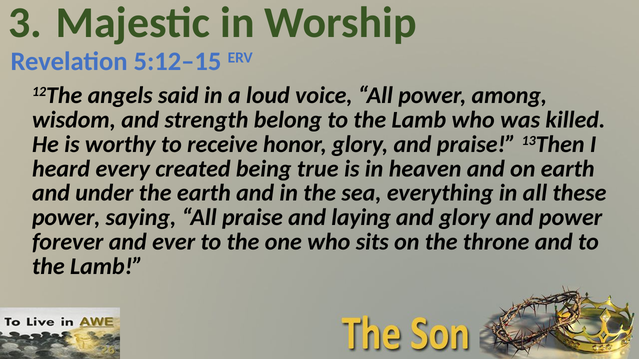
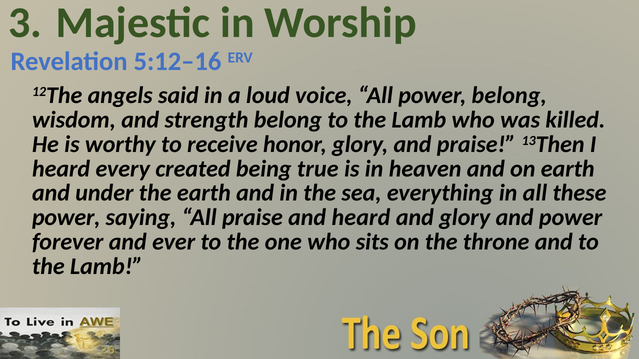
5:12–15: 5:12–15 -> 5:12–16
power among: among -> belong
and laying: laying -> heard
